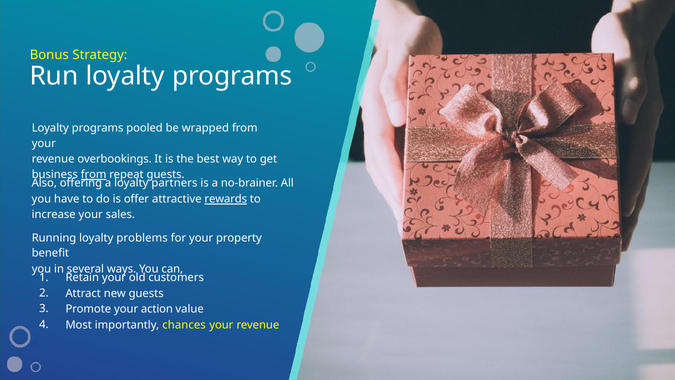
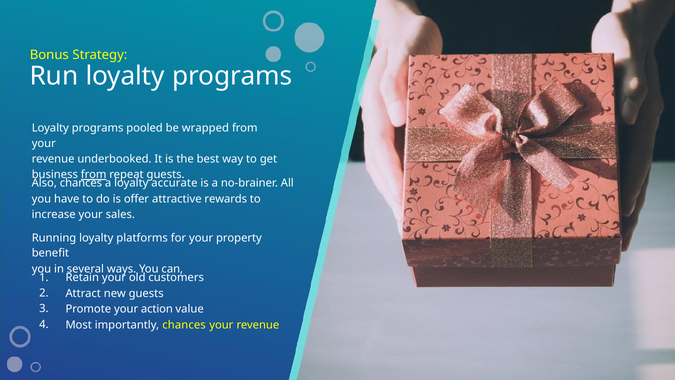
overbookings: overbookings -> underbooked
Also offering: offering -> chances
partners: partners -> accurate
rewards underline: present -> none
problems: problems -> platforms
